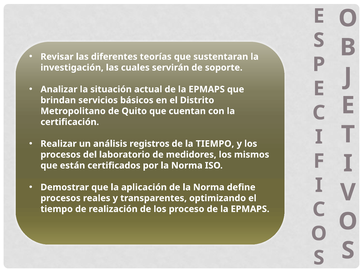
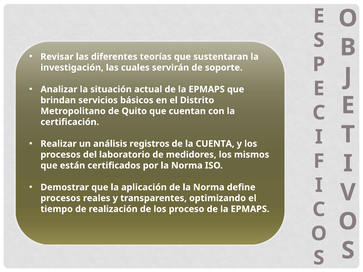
la TIEMPO: TIEMPO -> CUENTA
